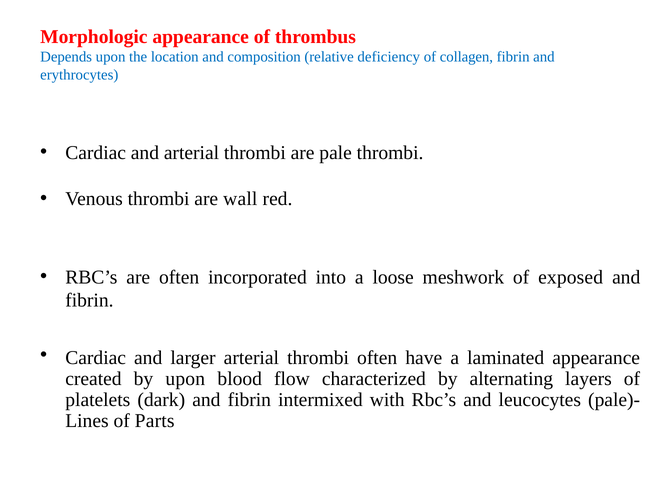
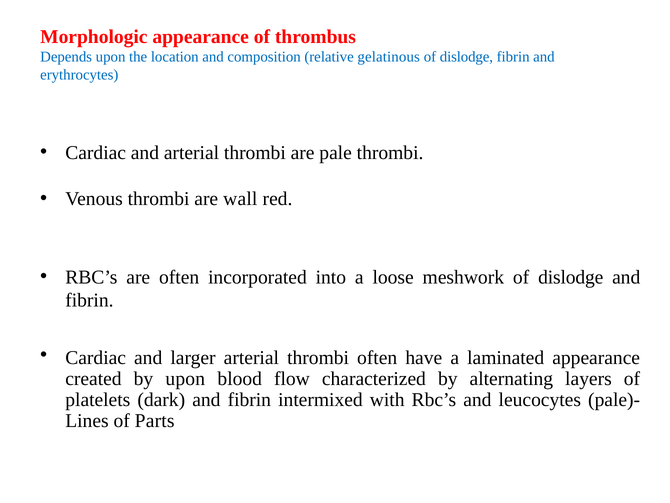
deficiency: deficiency -> gelatinous
collagen at (466, 57): collagen -> dislodge
meshwork of exposed: exposed -> dislodge
